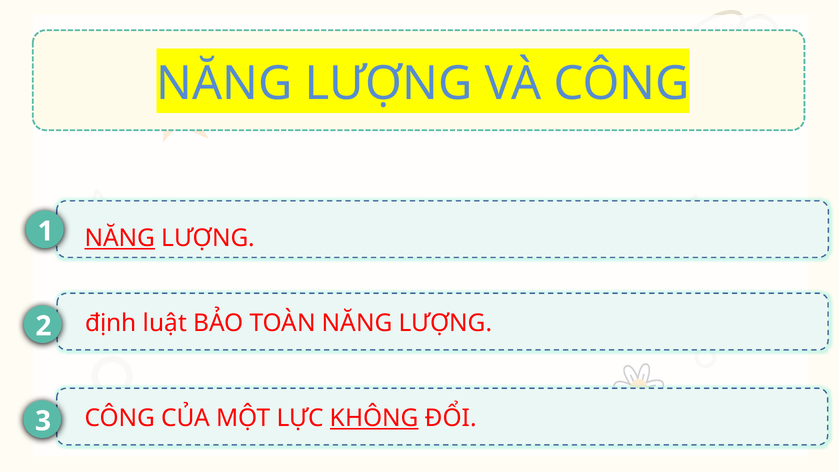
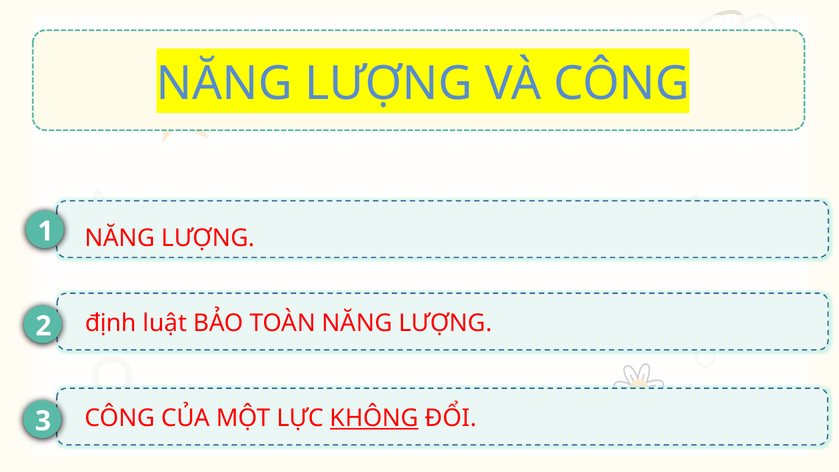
NĂNG at (120, 238) underline: present -> none
